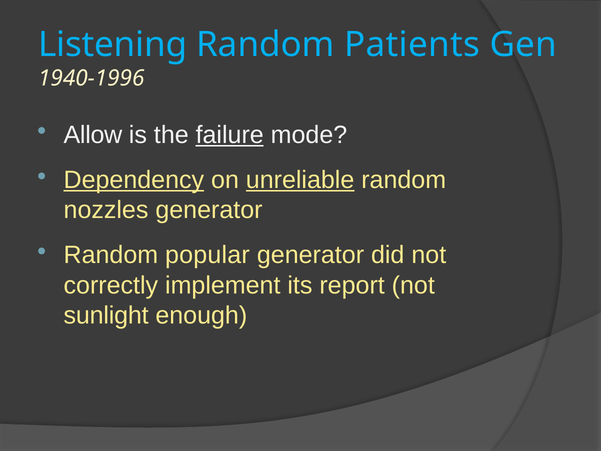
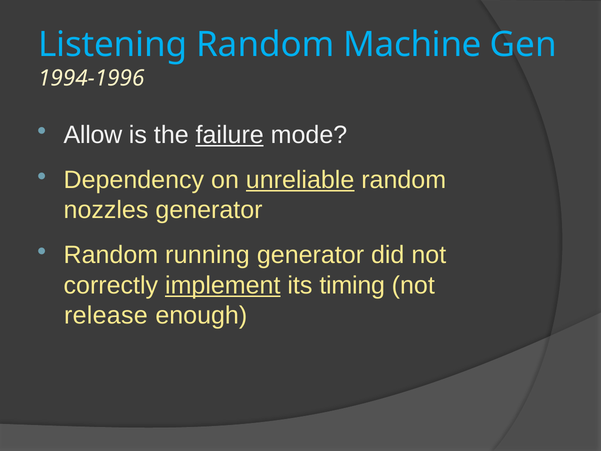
Patients: Patients -> Machine
1940-1996: 1940-1996 -> 1994-1996
Dependency underline: present -> none
popular: popular -> running
implement underline: none -> present
report: report -> timing
sunlight: sunlight -> release
